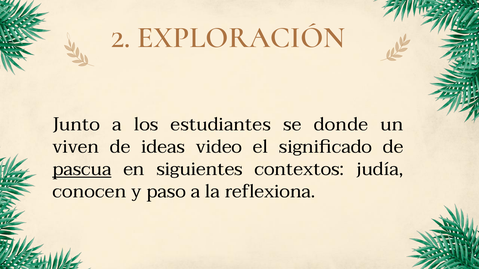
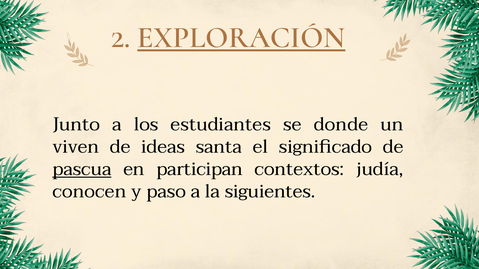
EXPLORACIÓN underline: none -> present
video: video -> santa
siguientes: siguientes -> participan
reflexiona: reflexiona -> siguientes
